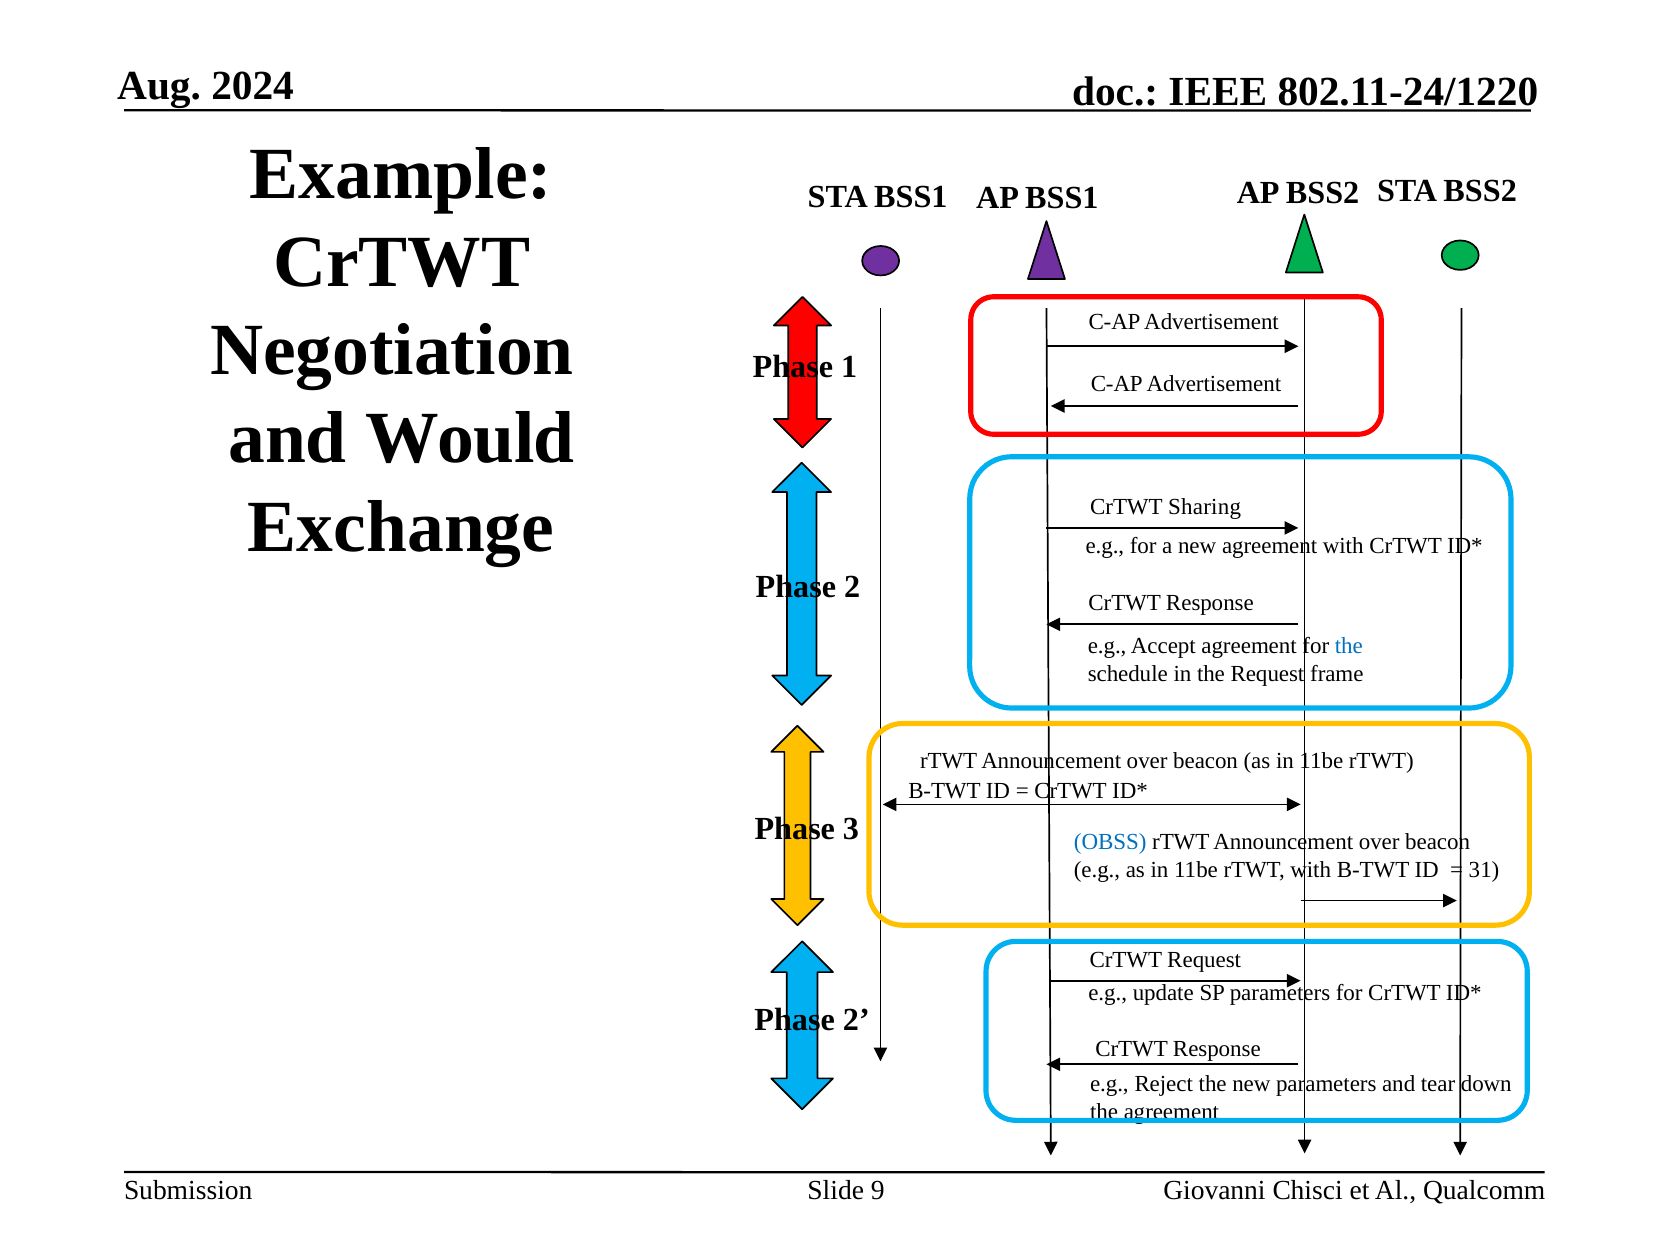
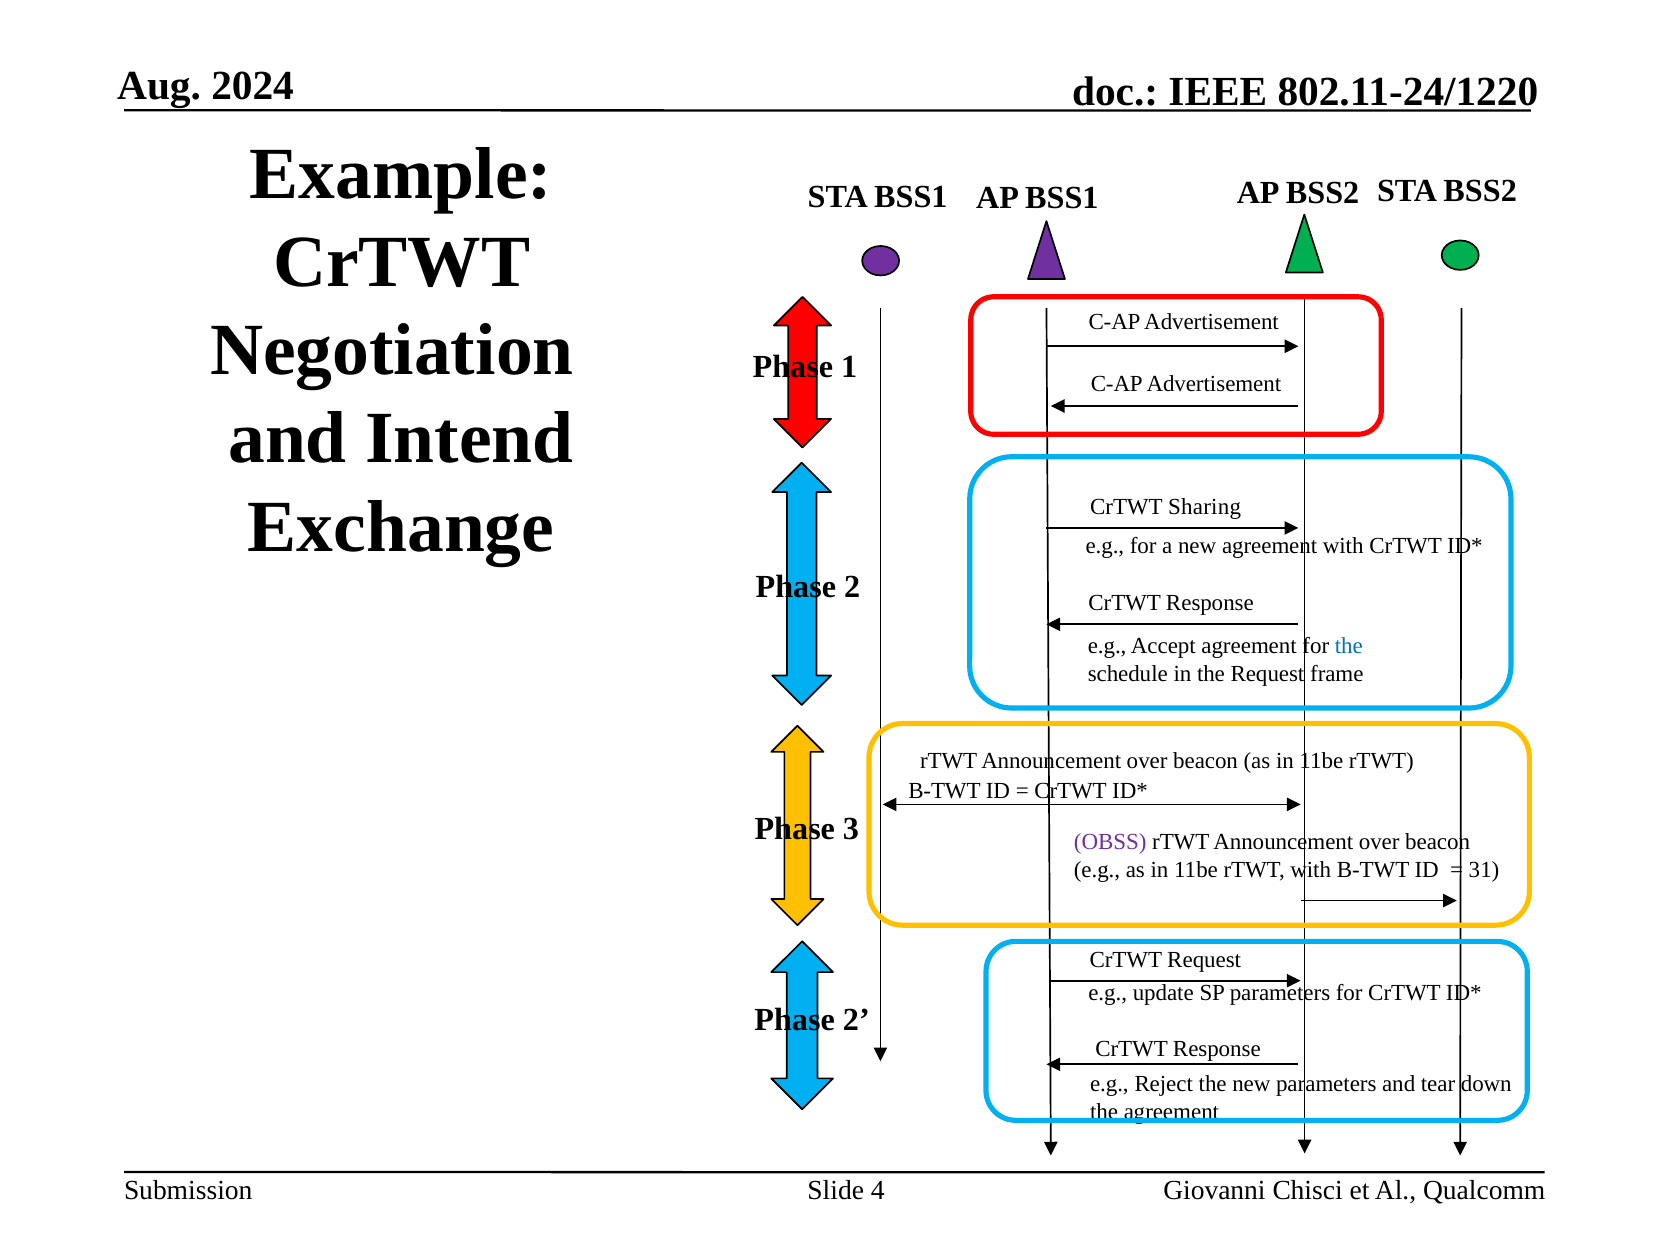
Would: Would -> Intend
OBSS colour: blue -> purple
9: 9 -> 4
